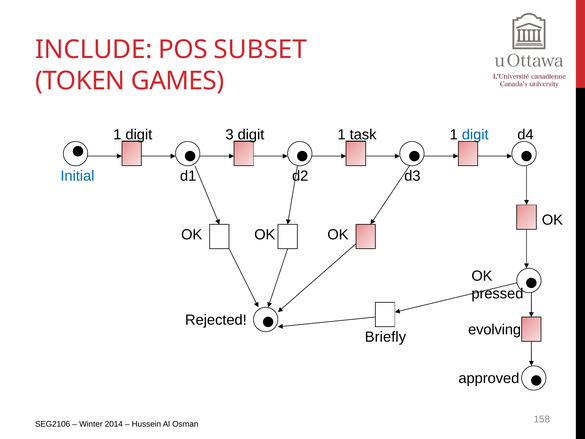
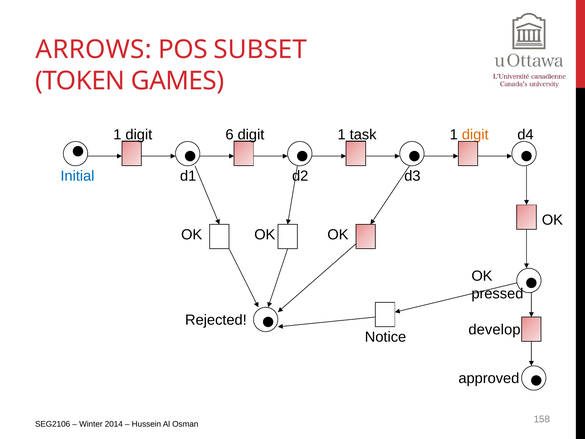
INCLUDE: INCLUDE -> ARROWS
3: 3 -> 6
digit at (475, 135) colour: blue -> orange
evolving: evolving -> develop
Briefly: Briefly -> Notice
